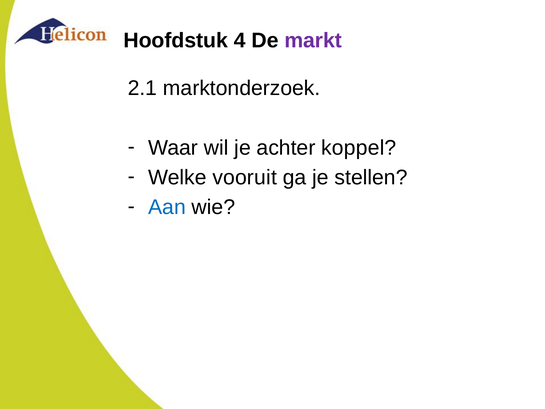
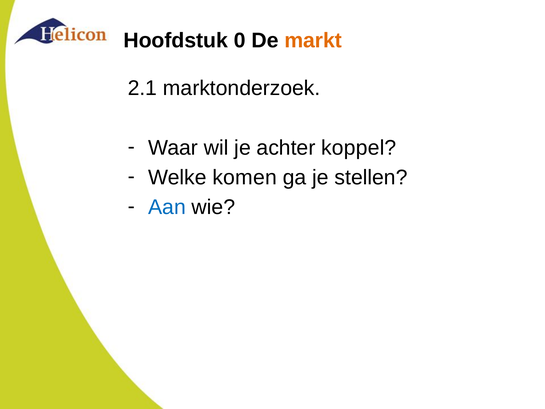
4: 4 -> 0
markt colour: purple -> orange
vooruit: vooruit -> komen
